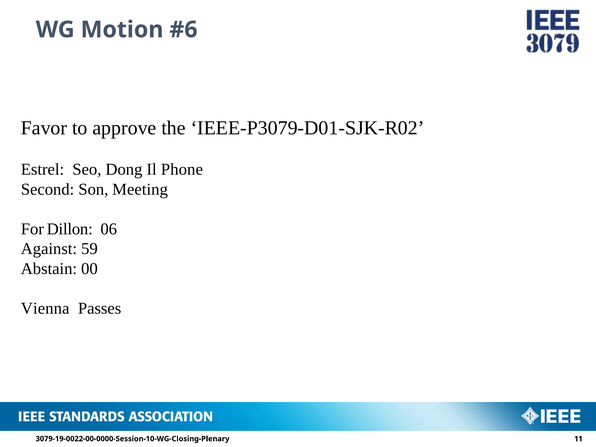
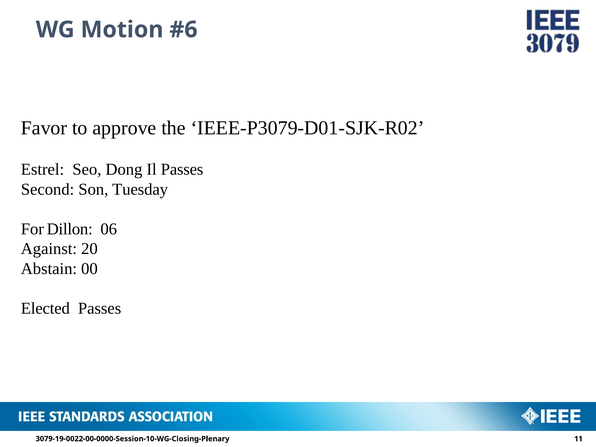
Il Phone: Phone -> Passes
Meeting: Meeting -> Tuesday
59: 59 -> 20
Vienna: Vienna -> Elected
